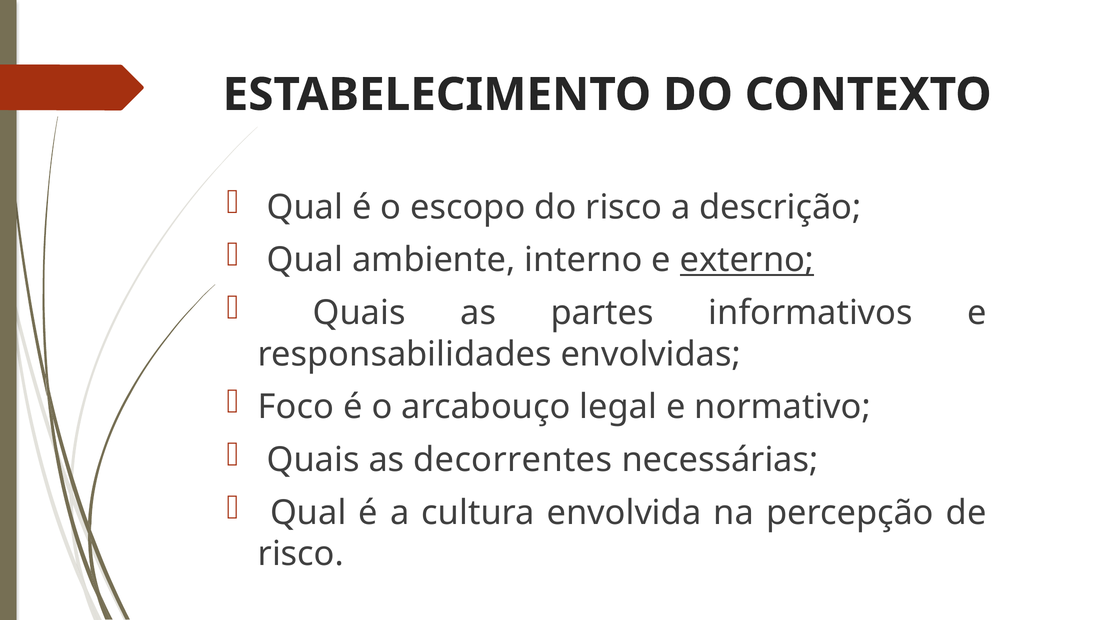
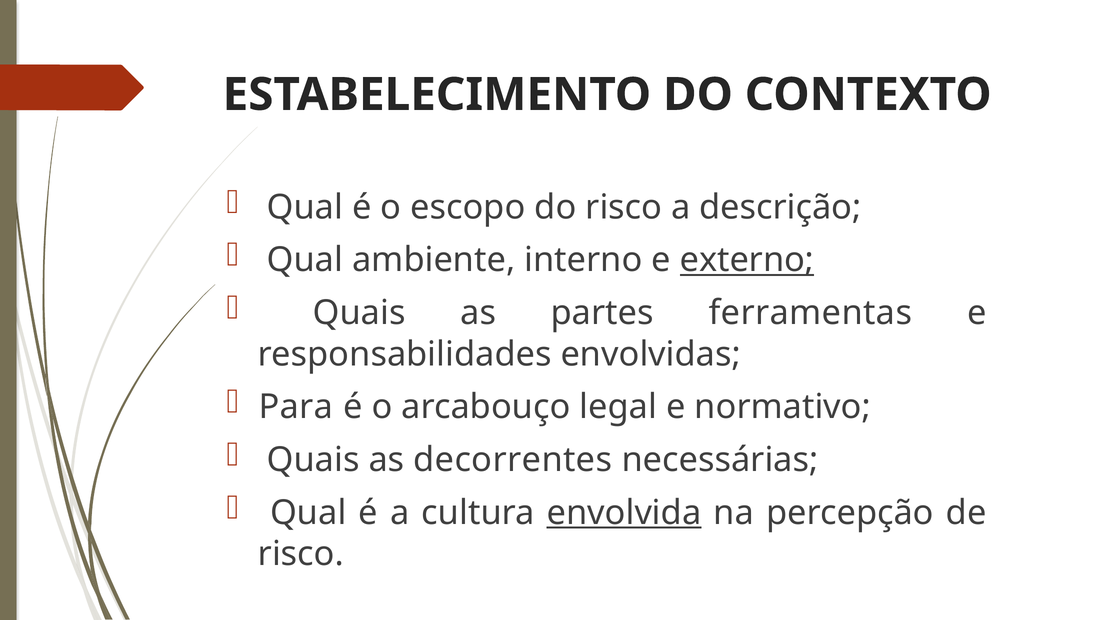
informativos: informativos -> ferramentas
Foco: Foco -> Para
envolvida underline: none -> present
